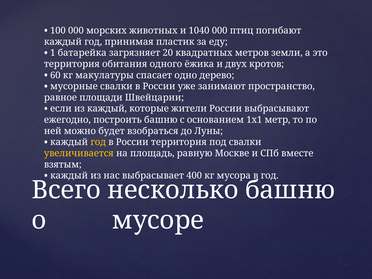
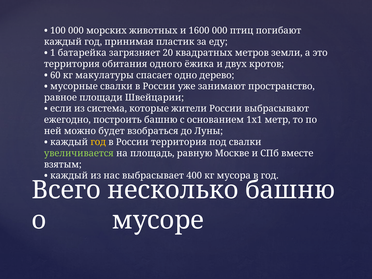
1040: 1040 -> 1600
из каждый: каждый -> система
увеличивается colour: yellow -> light green
